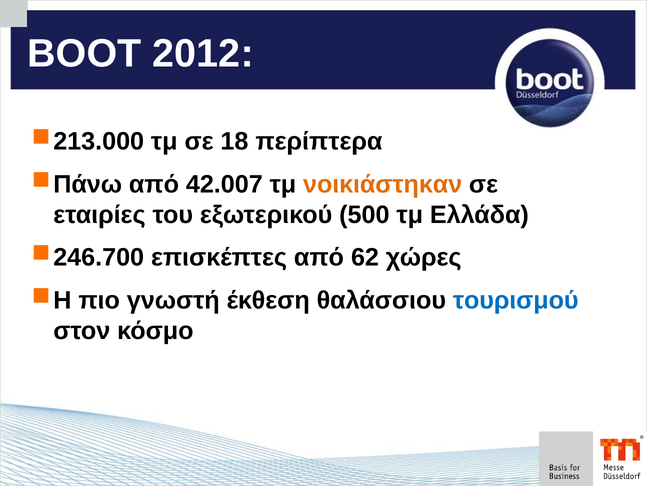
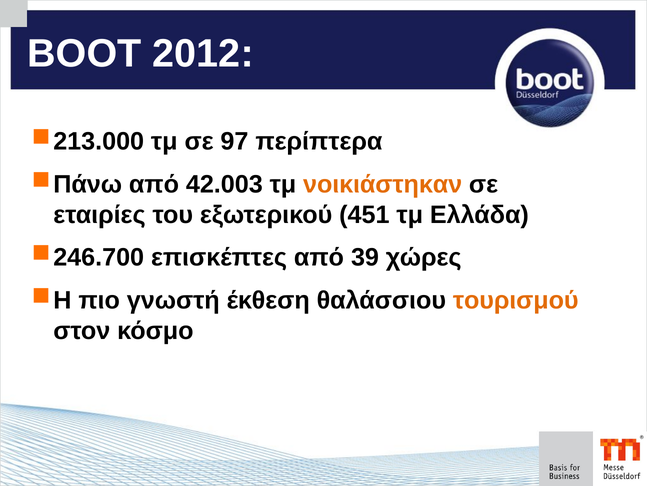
18: 18 -> 97
42.007: 42.007 -> 42.003
500: 500 -> 451
62: 62 -> 39
τουρισμού colour: blue -> orange
